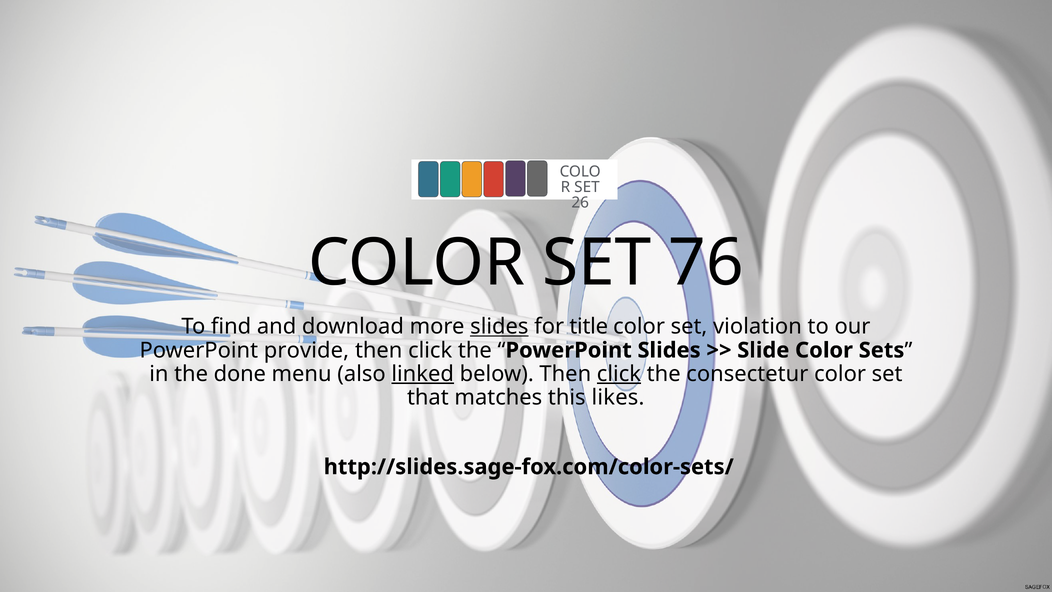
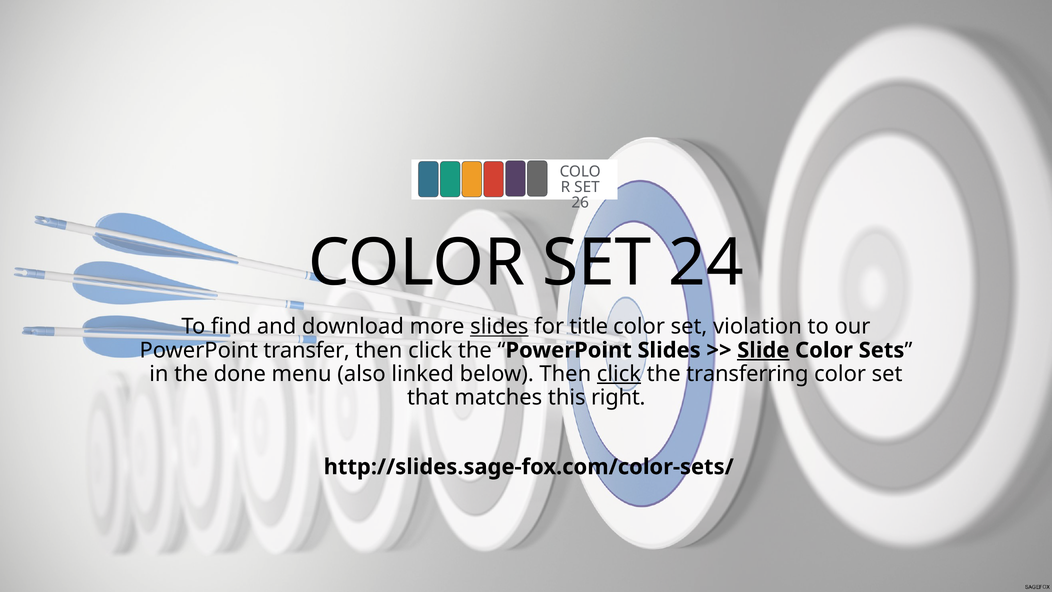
76: 76 -> 24
provide: provide -> transfer
Slide underline: none -> present
linked underline: present -> none
consectetur: consectetur -> transferring
likes: likes -> right
